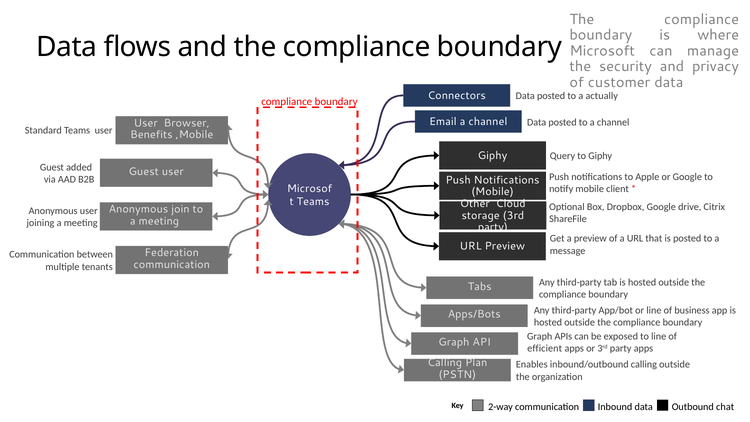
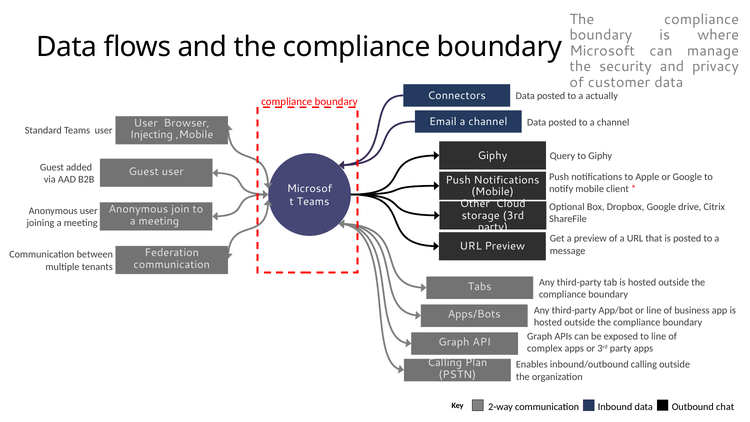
Benefits: Benefits -> Injecting
efficient: efficient -> complex
